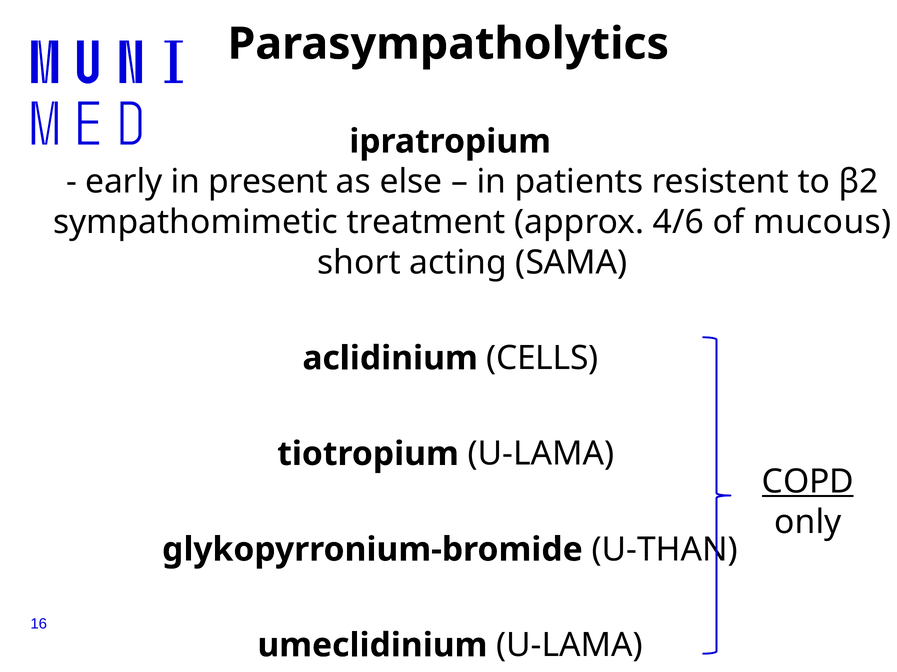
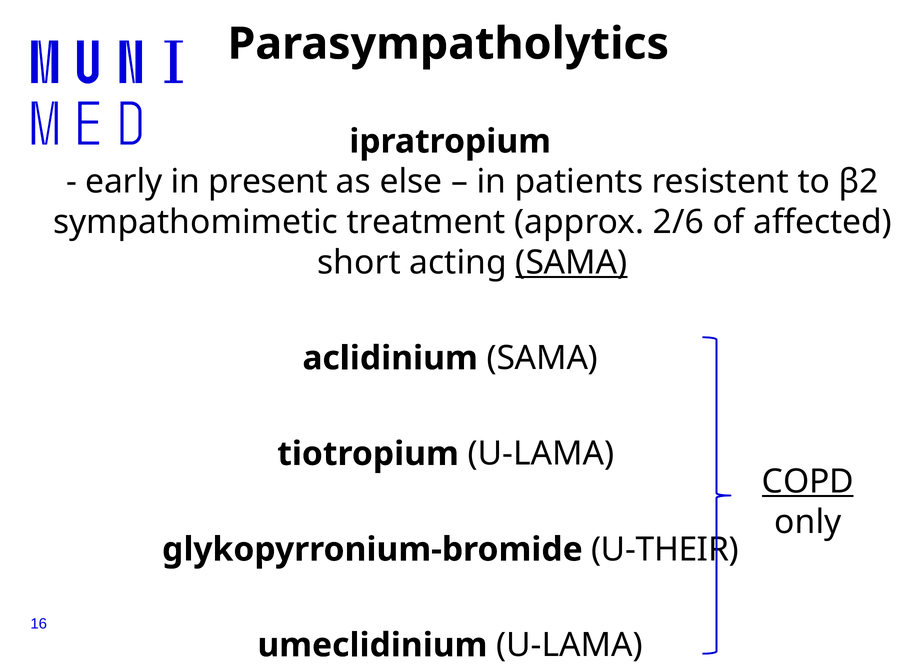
4/6: 4/6 -> 2/6
mucous: mucous -> affected
SAMA at (571, 263) underline: none -> present
aclidinium CELLS: CELLS -> SAMA
U-THAN: U-THAN -> U-THEIR
